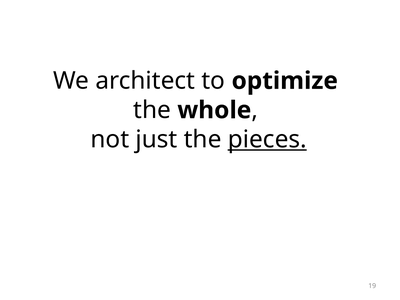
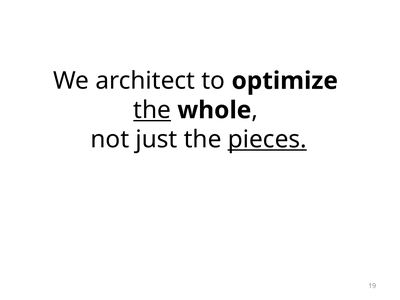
the at (152, 110) underline: none -> present
